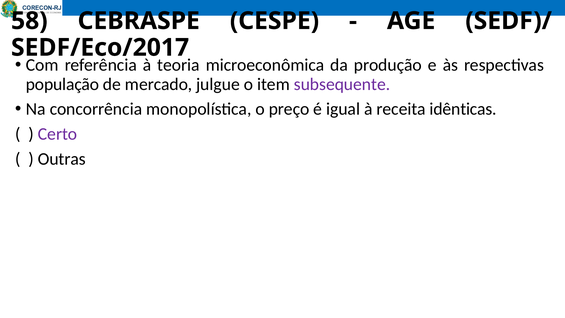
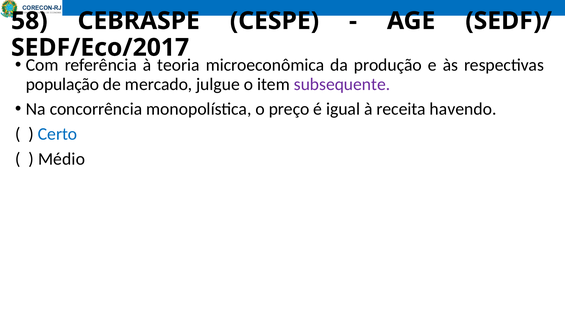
idênticas: idênticas -> havendo
Certo colour: purple -> blue
Outras: Outras -> Médio
